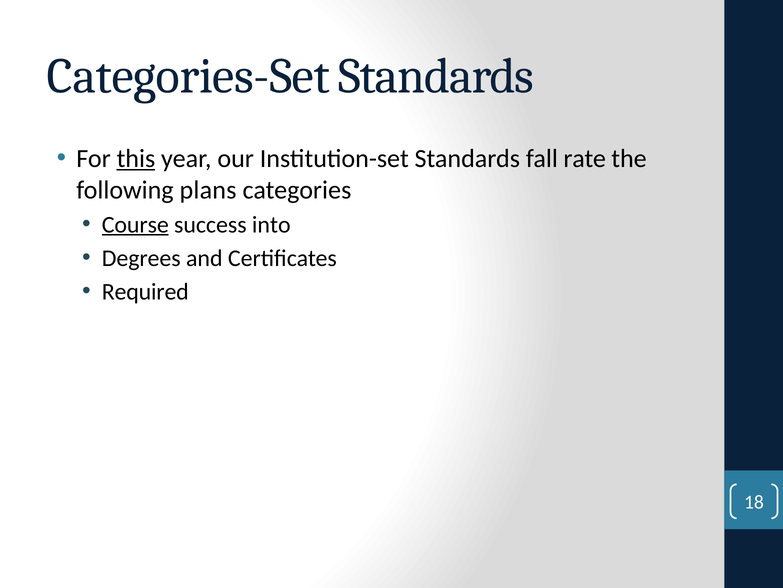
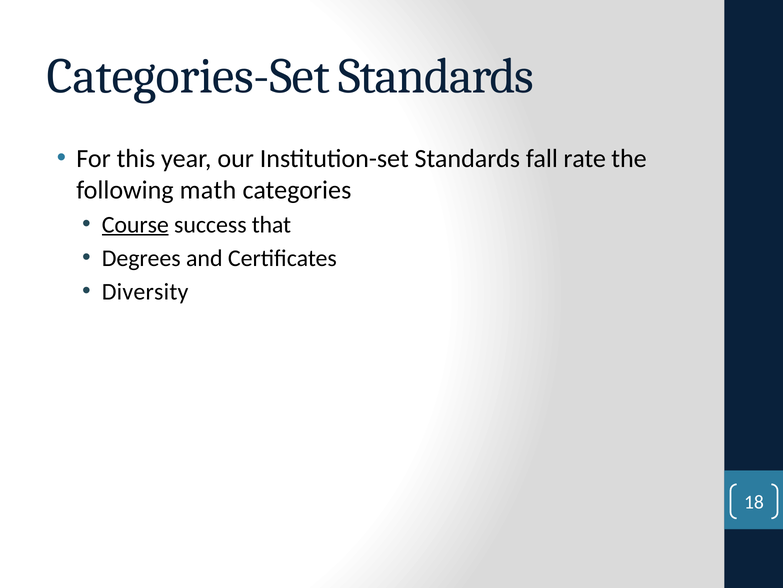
this underline: present -> none
plans: plans -> math
into: into -> that
Required: Required -> Diversity
